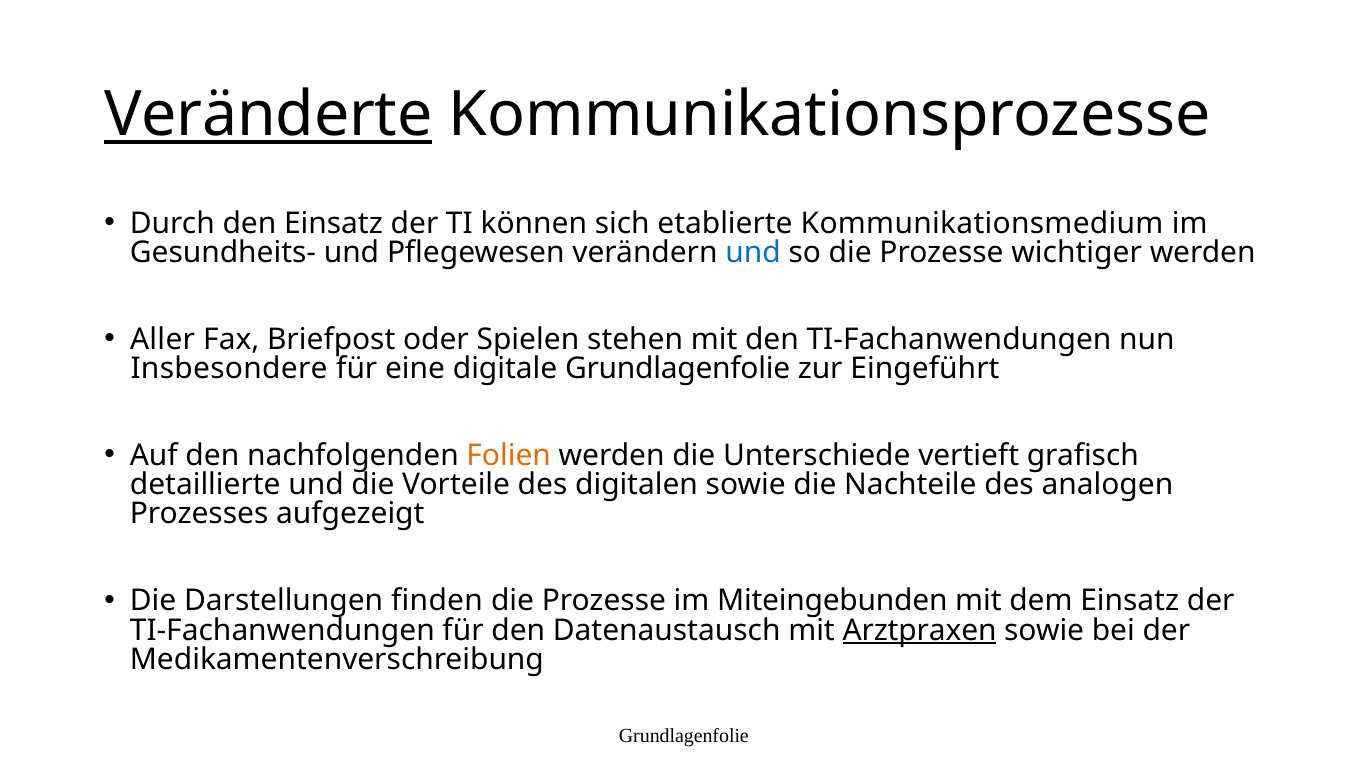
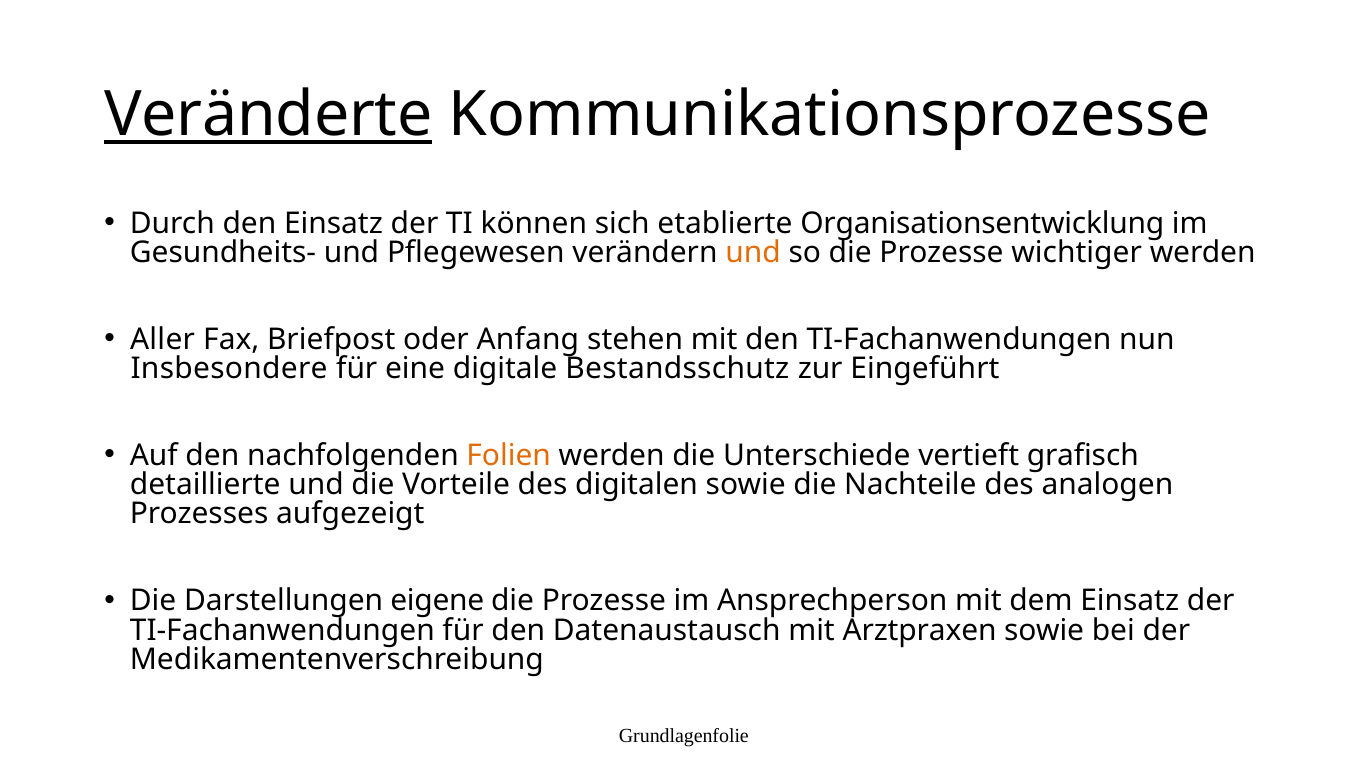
Kommunikationsmedium: Kommunikationsmedium -> Organisationsentwicklung
und at (753, 252) colour: blue -> orange
Spielen: Spielen -> Anfang
digitale Grundlagenfolie: Grundlagenfolie -> Bestandsschutz
finden: finden -> eigene
Miteingebunden: Miteingebunden -> Ansprechperson
Arztpraxen underline: present -> none
